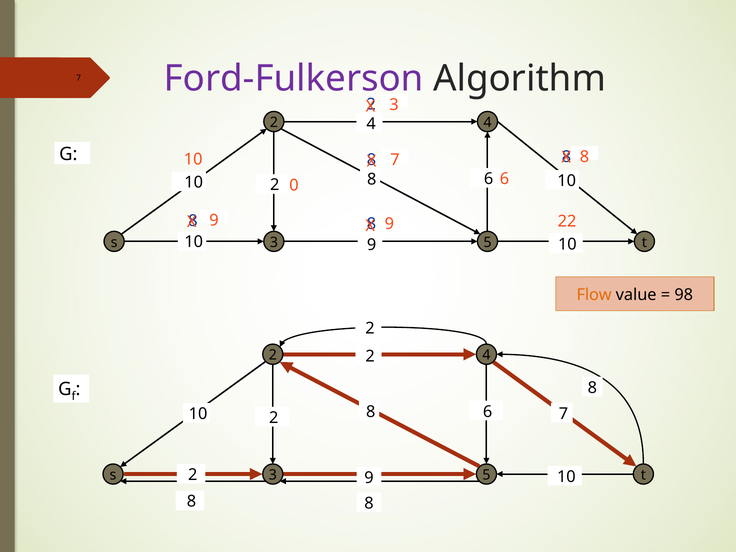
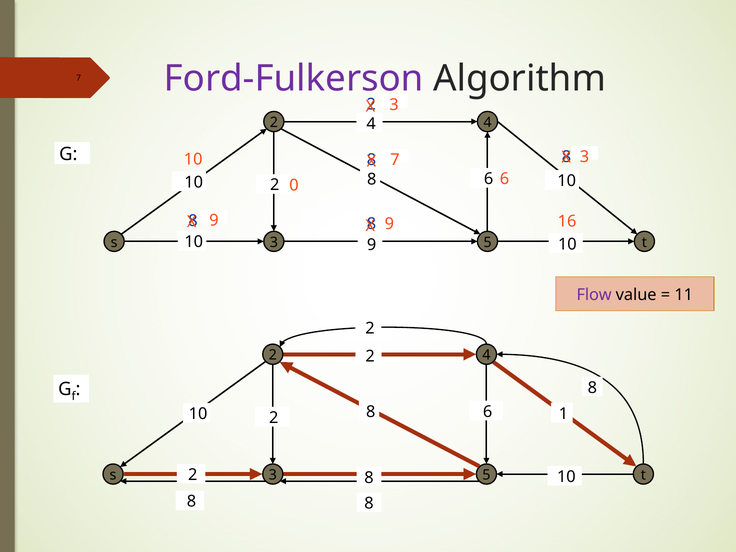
7 8: 8 -> 3
22: 22 -> 16
Flow colour: orange -> purple
98: 98 -> 11
8 7: 7 -> 1
9 at (369, 478): 9 -> 8
